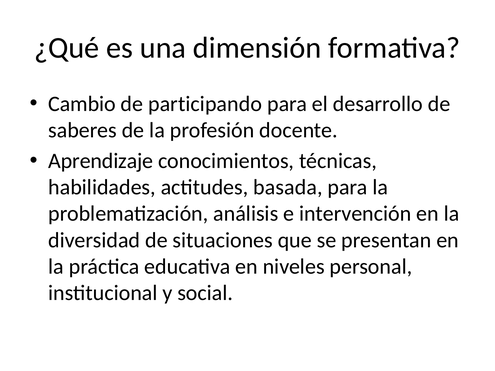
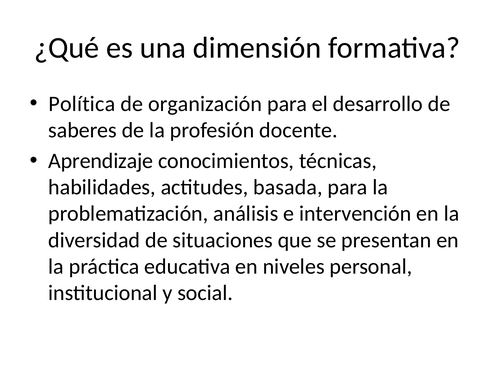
Cambio: Cambio -> Política
participando: participando -> organización
